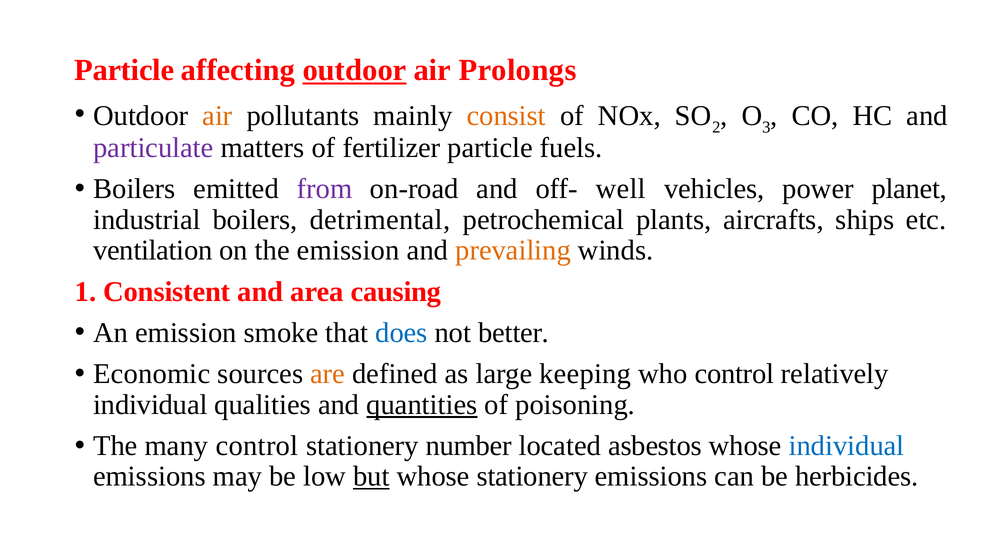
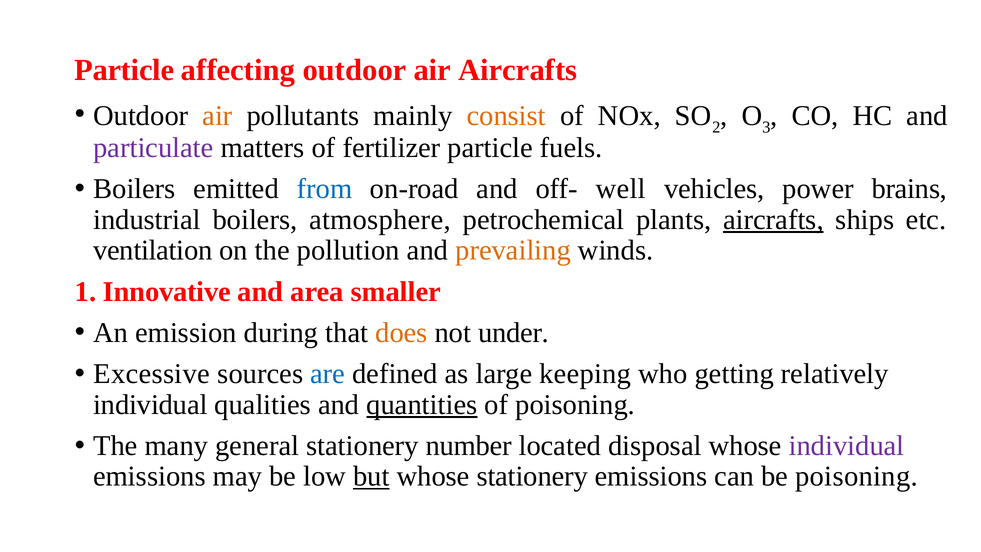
outdoor at (355, 70) underline: present -> none
air Prolongs: Prolongs -> Aircrafts
from colour: purple -> blue
planet: planet -> brains
detrimental: detrimental -> atmosphere
aircrafts at (773, 220) underline: none -> present
the emission: emission -> pollution
Consistent: Consistent -> Innovative
causing: causing -> smaller
smoke: smoke -> during
does colour: blue -> orange
better: better -> under
Economic: Economic -> Excessive
are colour: orange -> blue
who control: control -> getting
many control: control -> general
asbestos: asbestos -> disposal
individual at (847, 446) colour: blue -> purple
be herbicides: herbicides -> poisoning
